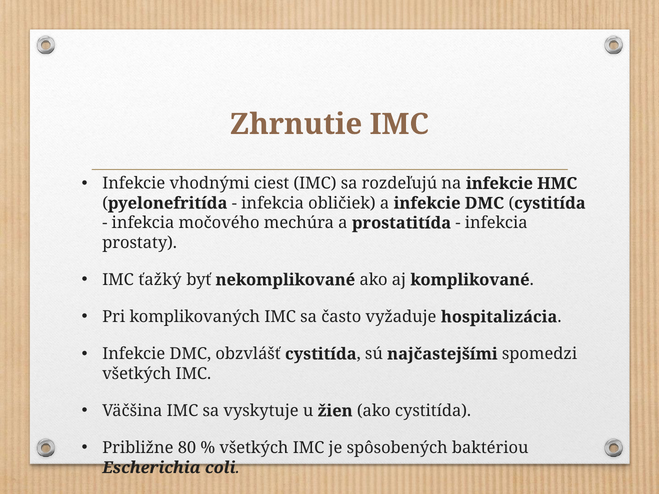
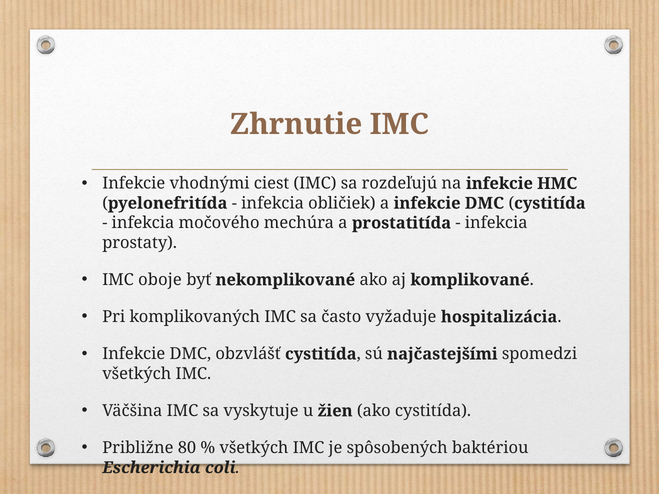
ťažký: ťažký -> oboje
